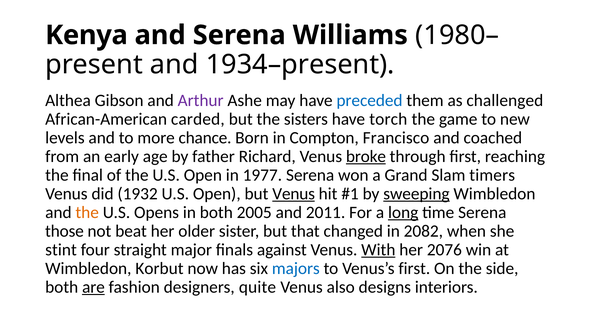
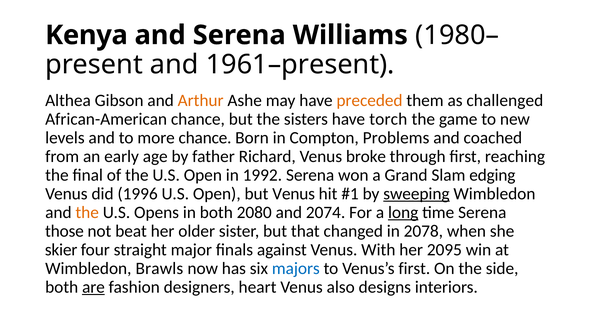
1934–present: 1934–present -> 1961–present
Arthur colour: purple -> orange
preceded colour: blue -> orange
African-American carded: carded -> chance
Francisco: Francisco -> Problems
broke underline: present -> none
1977: 1977 -> 1992
timers: timers -> edging
1932: 1932 -> 1996
Venus at (294, 193) underline: present -> none
2005: 2005 -> 2080
2011: 2011 -> 2074
2082: 2082 -> 2078
stint: stint -> skier
With underline: present -> none
2076: 2076 -> 2095
Korbut: Korbut -> Brawls
quite: quite -> heart
